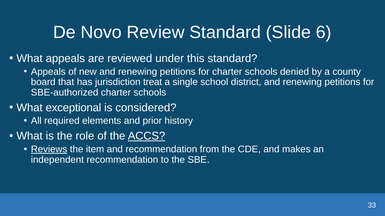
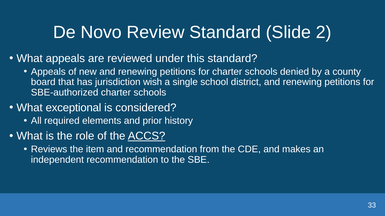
6: 6 -> 2
treat: treat -> wish
Reviews underline: present -> none
